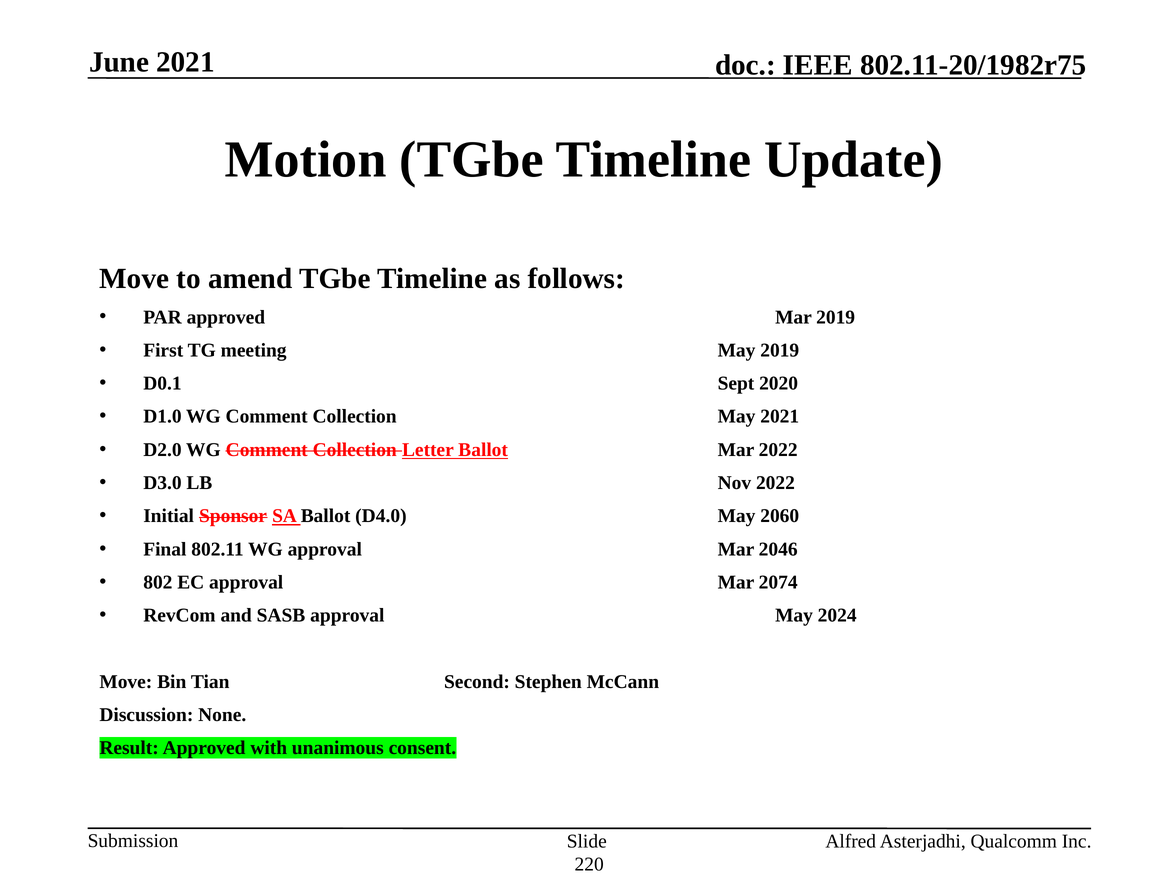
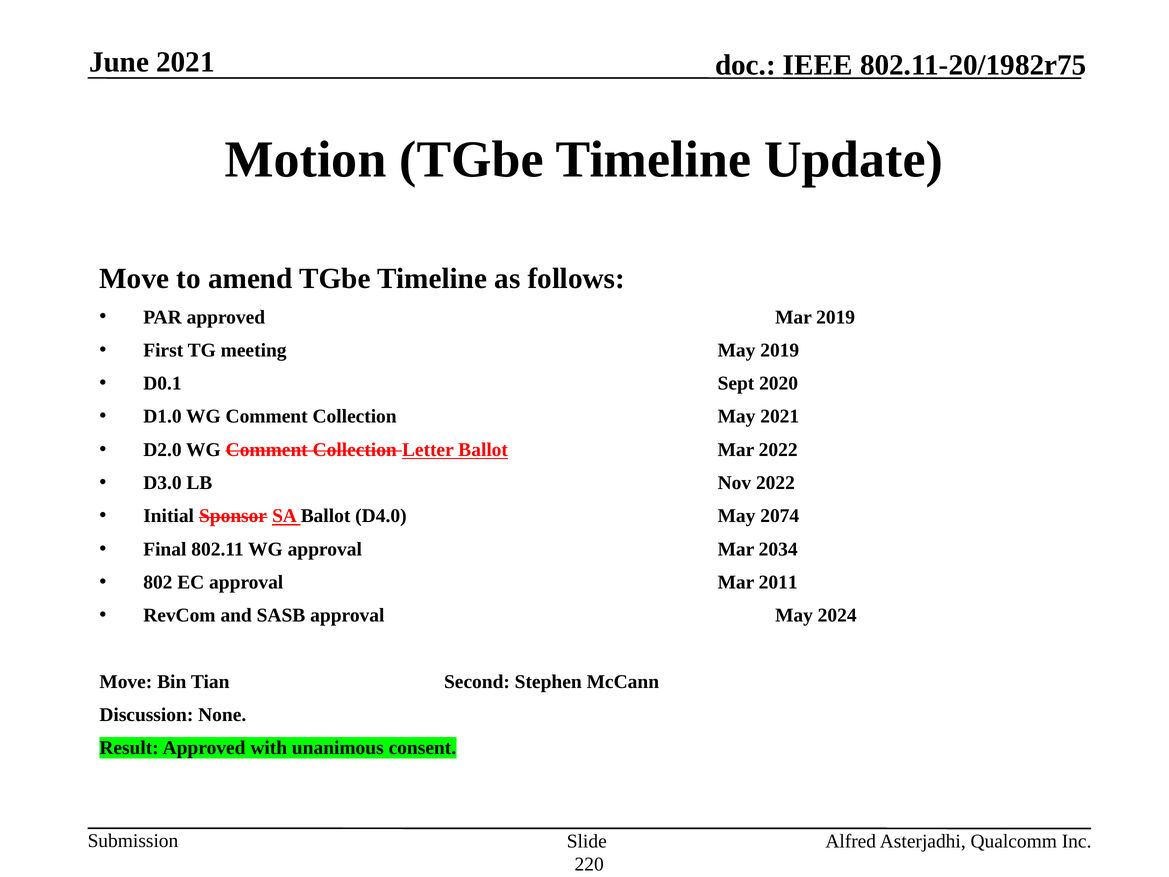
2060: 2060 -> 2074
2046: 2046 -> 2034
2074: 2074 -> 2011
